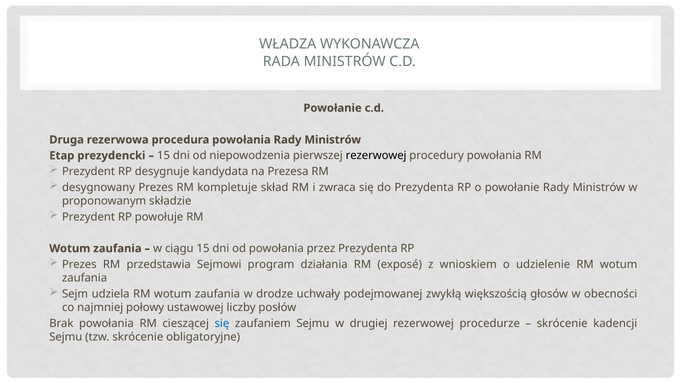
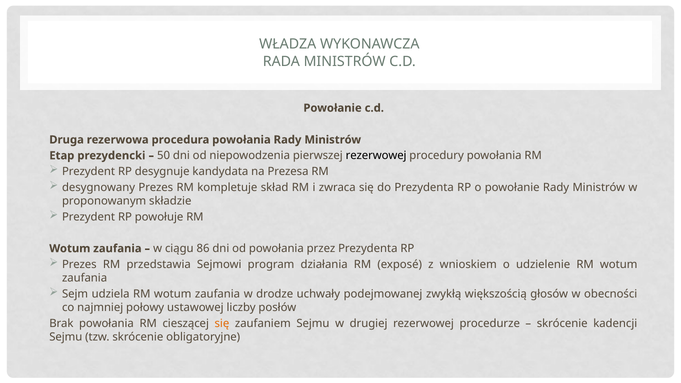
15 at (164, 156): 15 -> 50
ciągu 15: 15 -> 86
się at (222, 323) colour: blue -> orange
